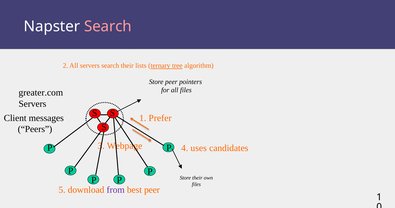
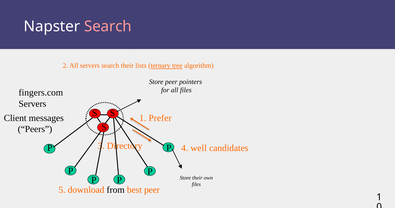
greater.com: greater.com -> fingers.com
Webpage: Webpage -> Directory
uses: uses -> well
from colour: purple -> black
